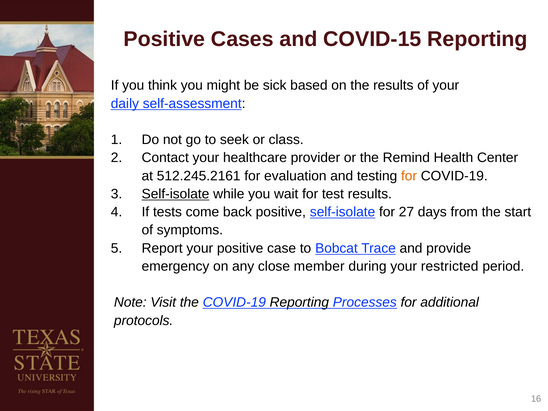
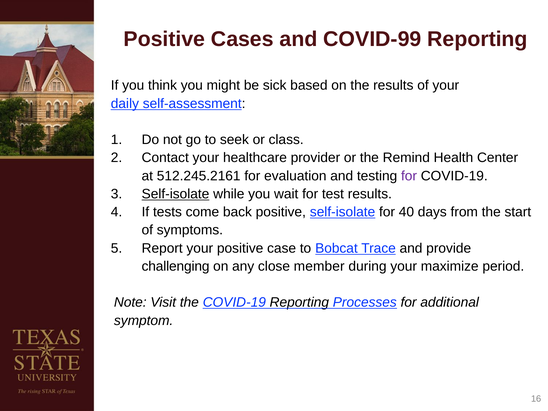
COVID-15: COVID-15 -> COVID-99
for at (409, 176) colour: orange -> purple
27: 27 -> 40
emergency: emergency -> challenging
restricted: restricted -> maximize
protocols: protocols -> symptom
